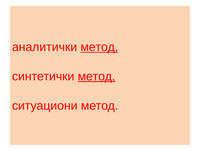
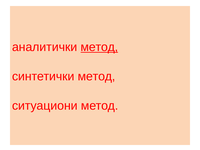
метод at (97, 76) underline: present -> none
